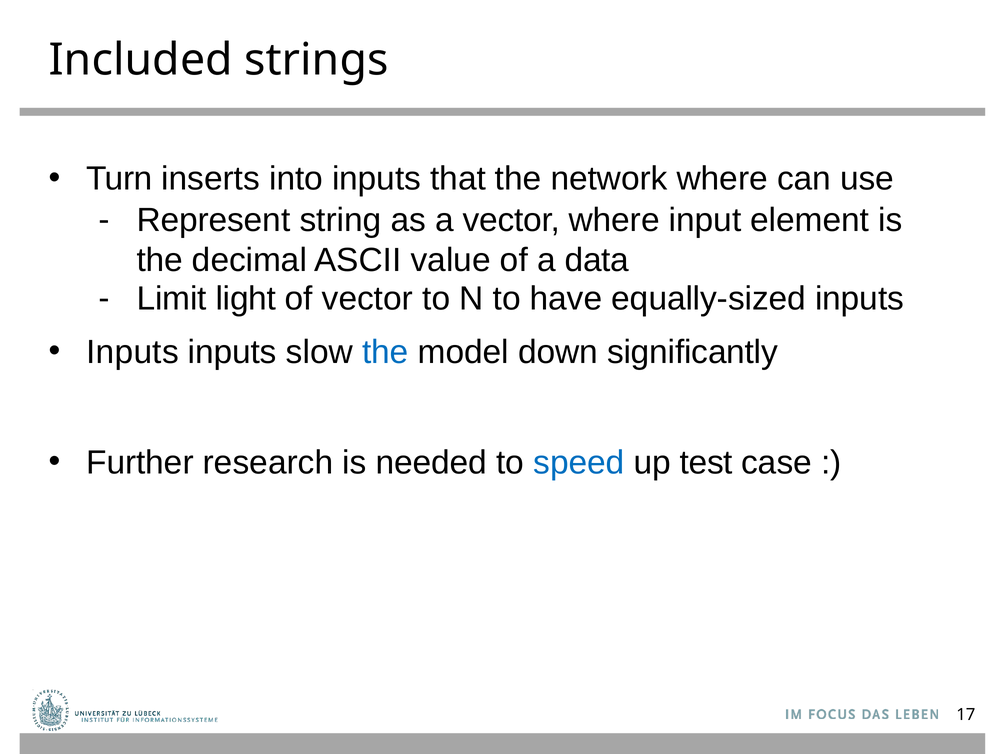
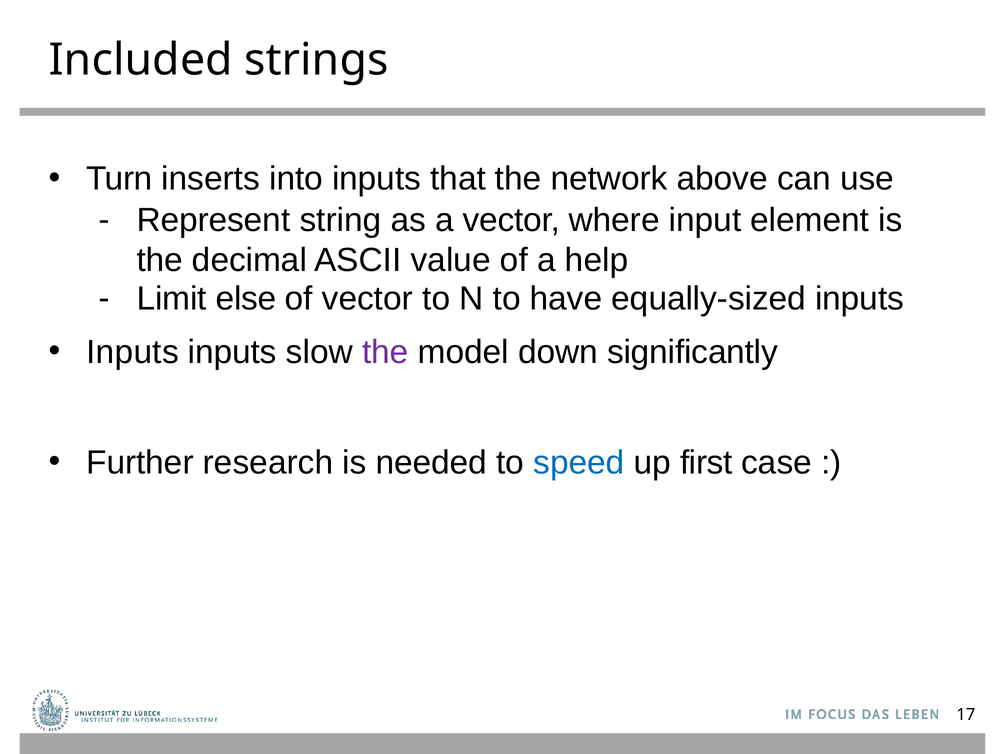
network where: where -> above
data: data -> help
light: light -> else
the at (385, 352) colour: blue -> purple
test: test -> first
